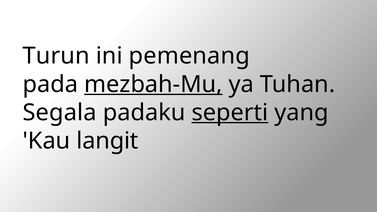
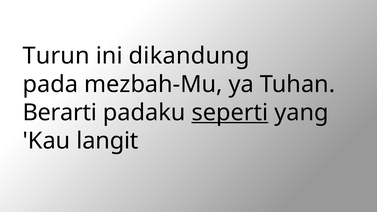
pemenang: pemenang -> dikandung
mezbah-Mu underline: present -> none
Segala: Segala -> Berarti
